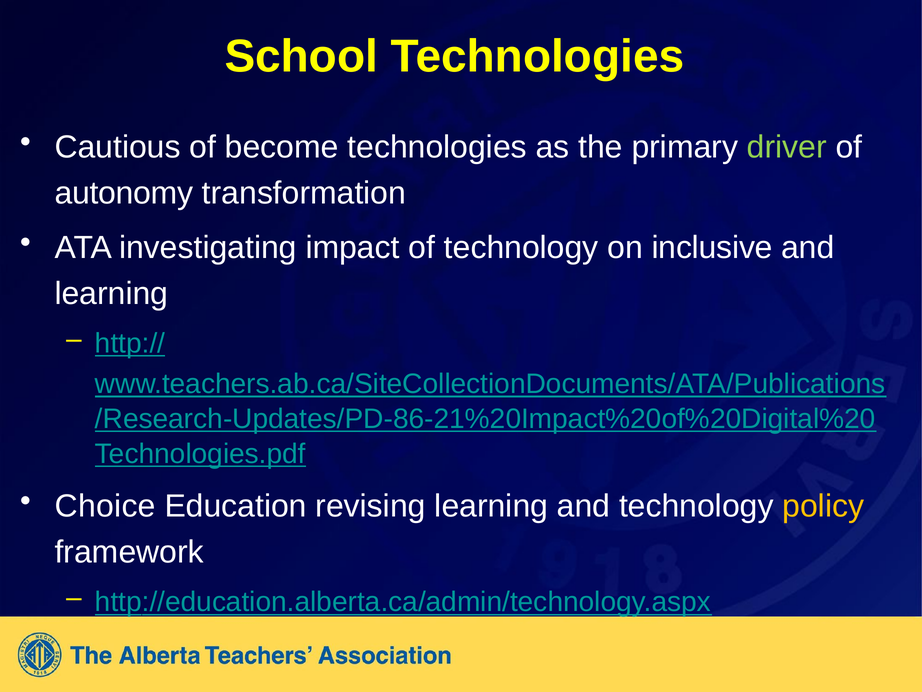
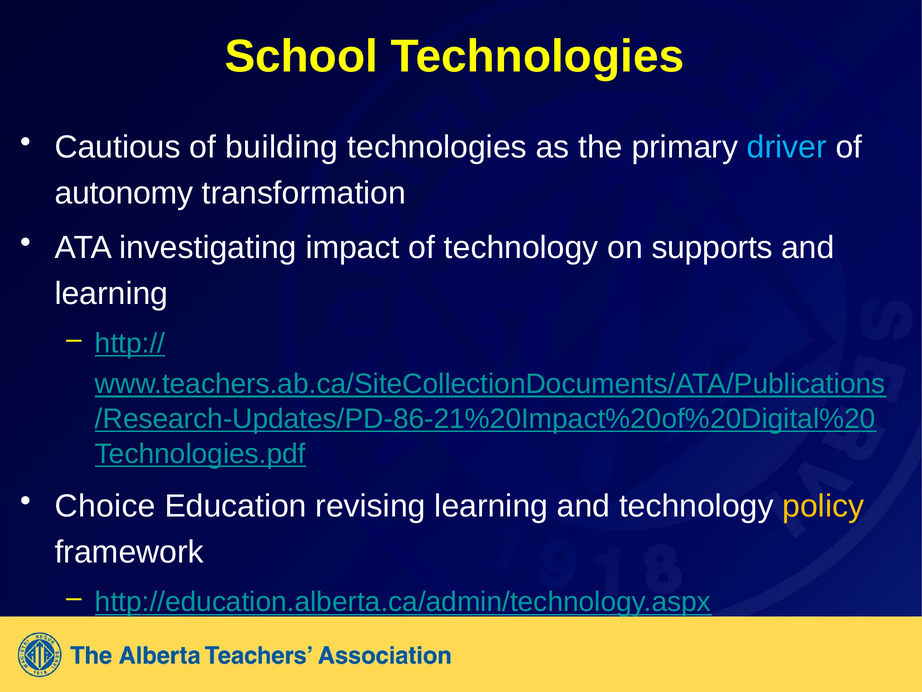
become: become -> building
driver colour: light green -> light blue
inclusive: inclusive -> supports
